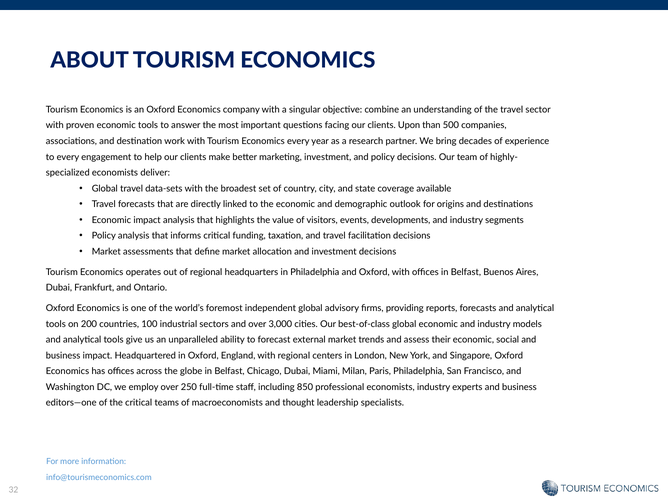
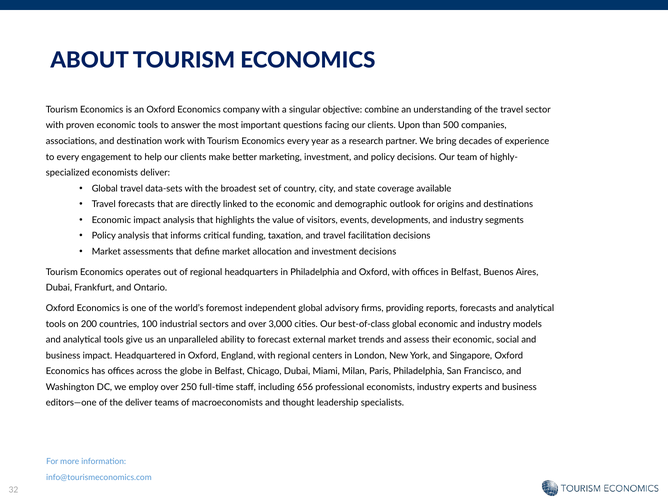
850: 850 -> 656
the critical: critical -> deliver
